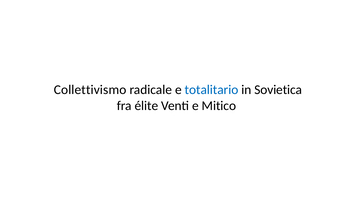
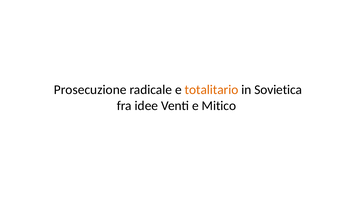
Collettivismo: Collettivismo -> Prosecuzione
totalitario colour: blue -> orange
élite: élite -> idee
